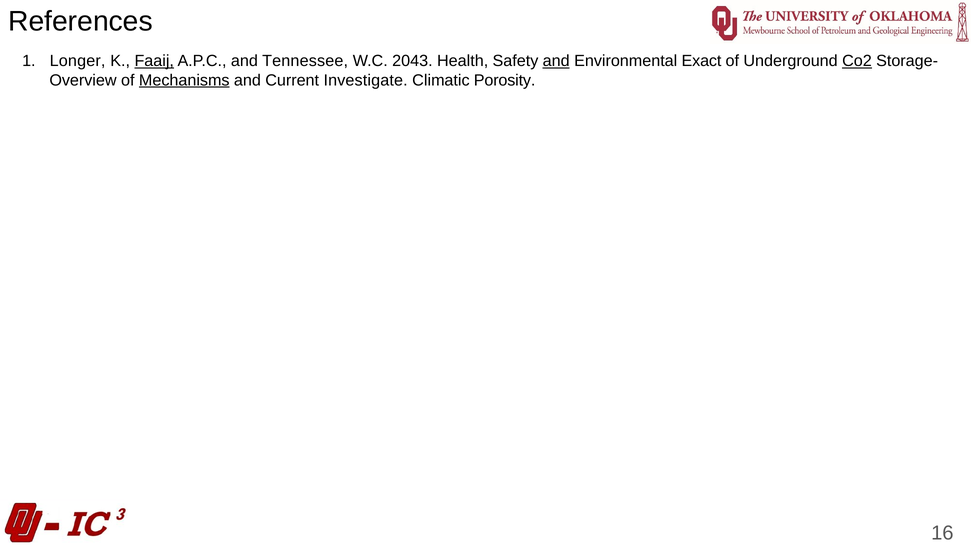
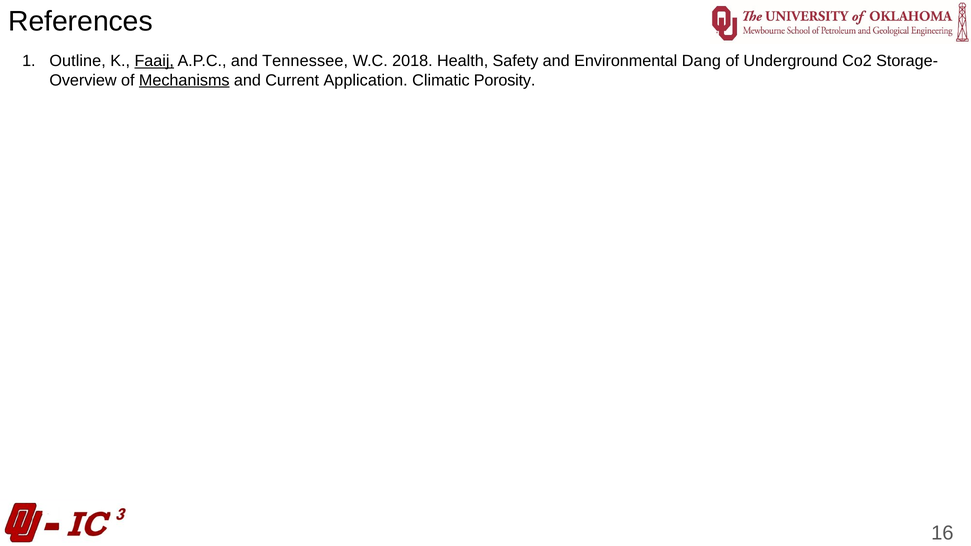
Longer: Longer -> Outline
2043: 2043 -> 2018
and at (556, 61) underline: present -> none
Exact: Exact -> Dang
Co2 underline: present -> none
Investigate: Investigate -> Application
